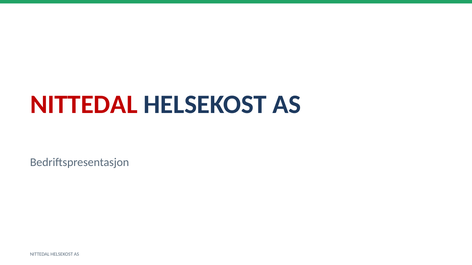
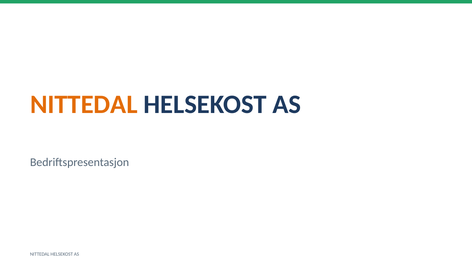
NITTEDAL at (84, 105) colour: red -> orange
